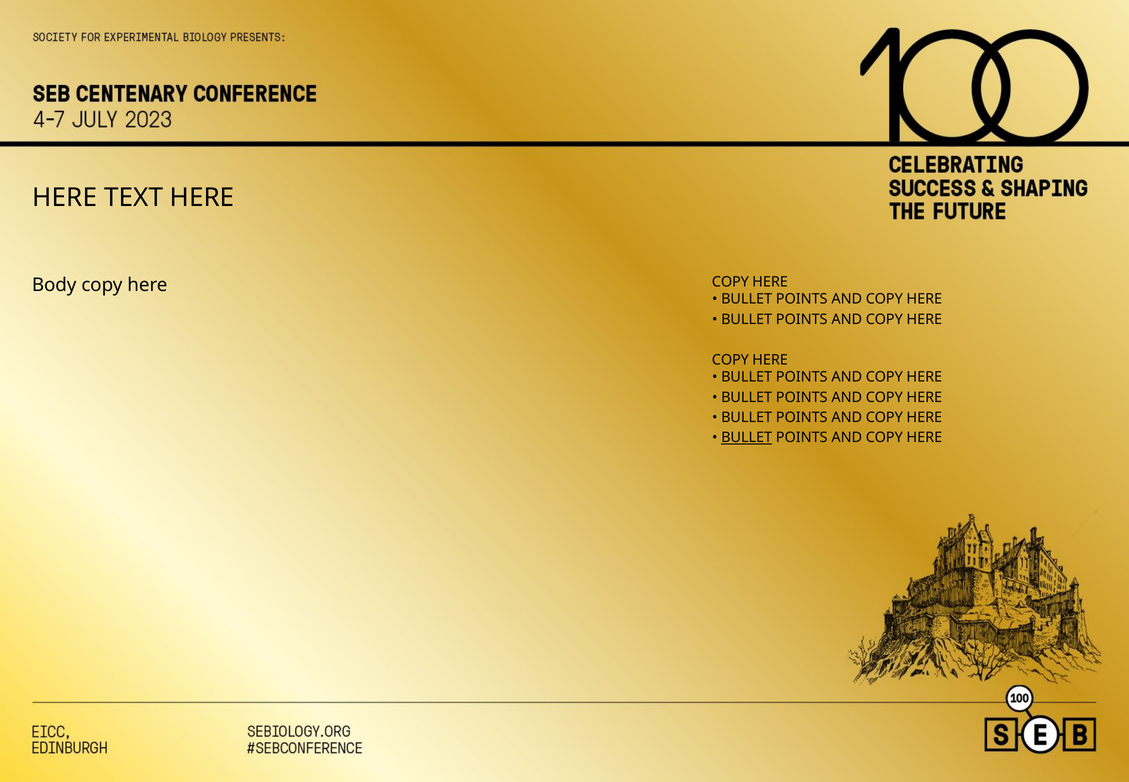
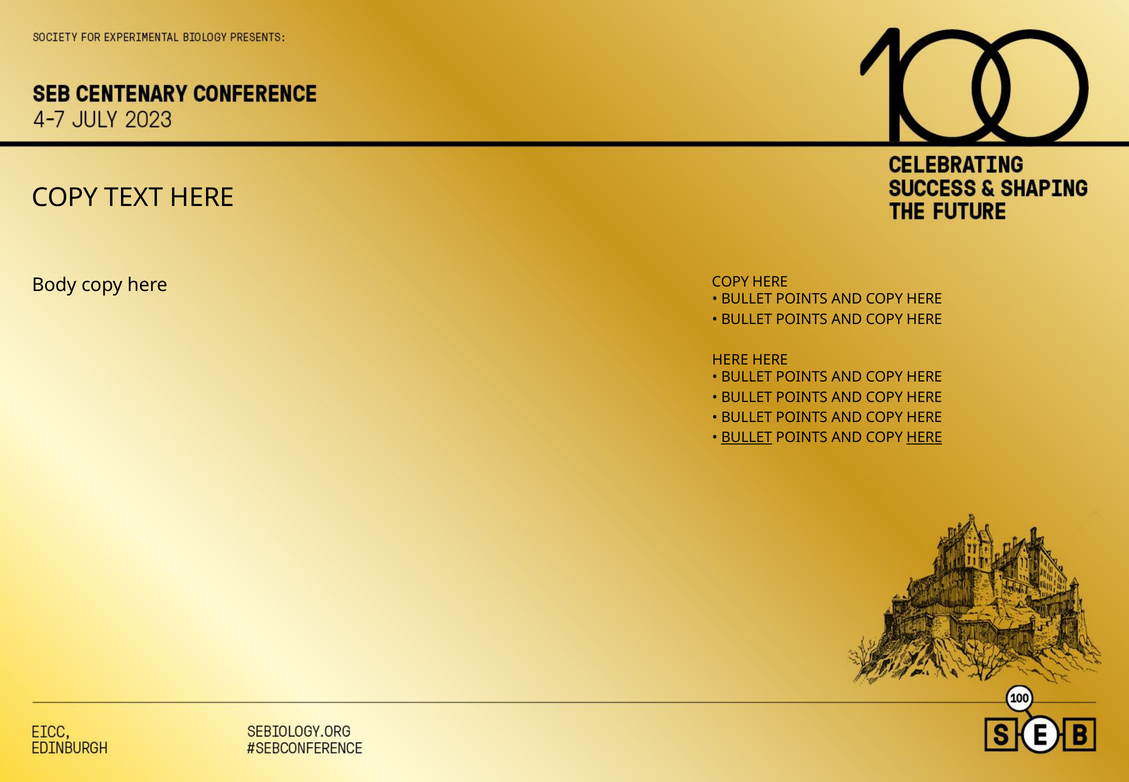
HERE at (65, 197): HERE -> COPY
COPY at (730, 360): COPY -> HERE
HERE at (924, 437) underline: none -> present
